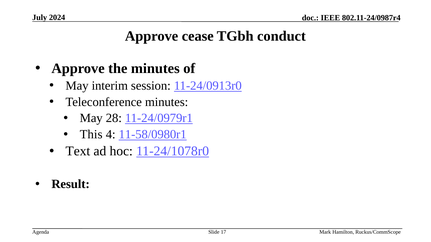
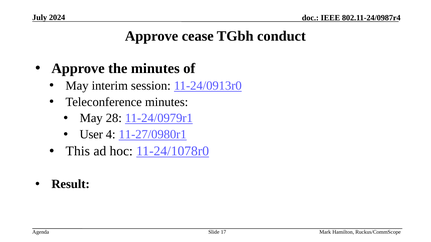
This: This -> User
11-58/0980r1: 11-58/0980r1 -> 11-27/0980r1
Text: Text -> This
